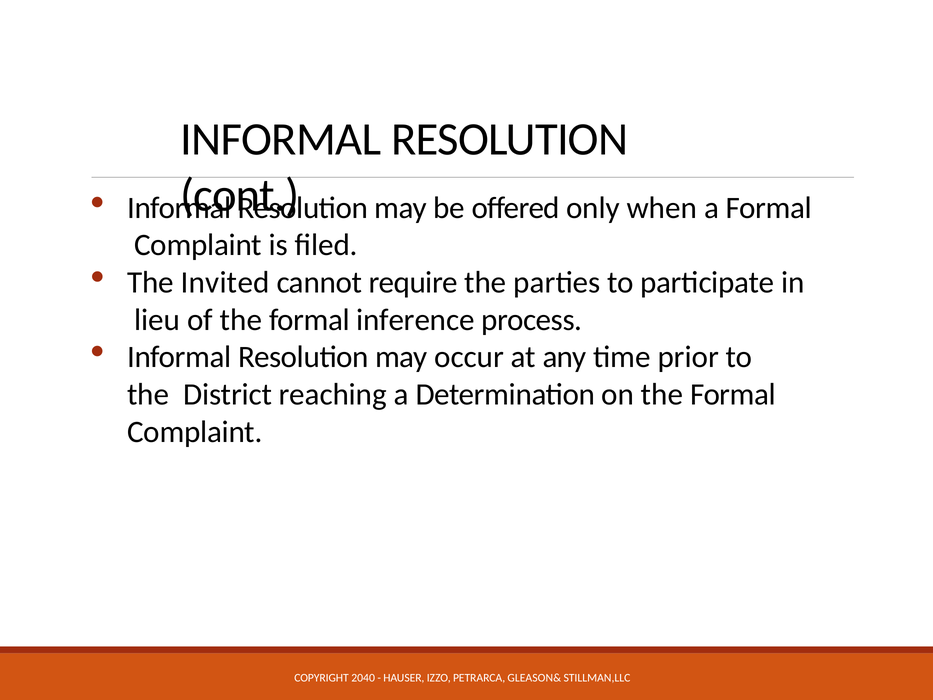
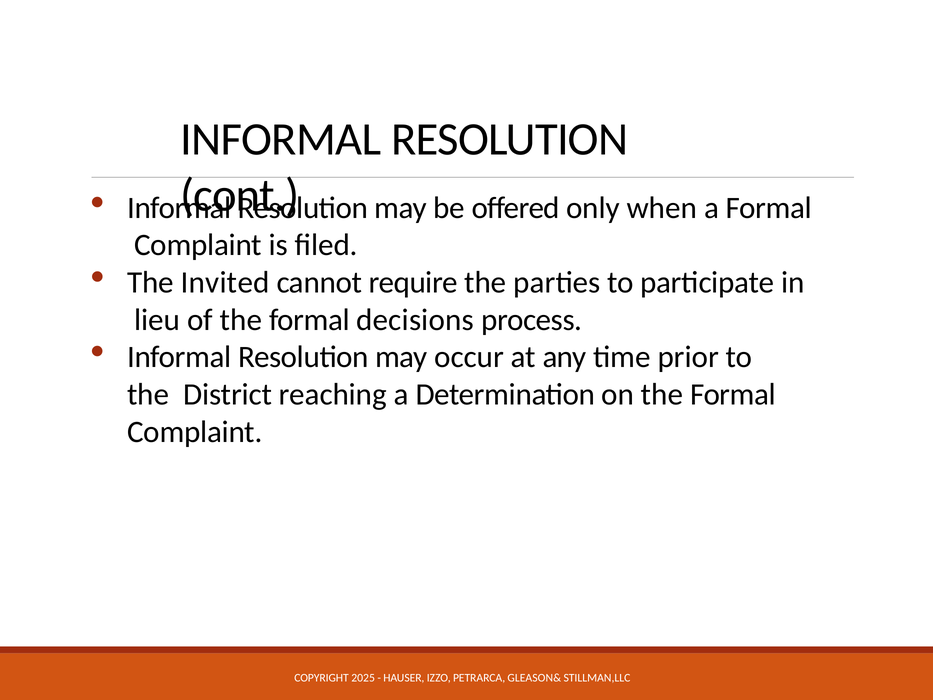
inference: inference -> decisions
2040: 2040 -> 2025
